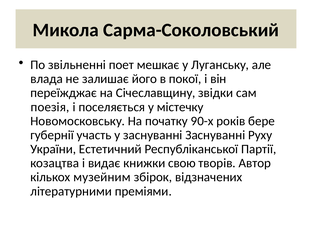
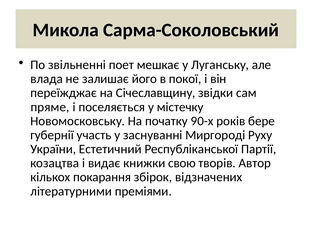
поезія: поезія -> пряме
заснуванні Заснуванні: Заснуванні -> Миргороді
музейним: музейним -> покарання
